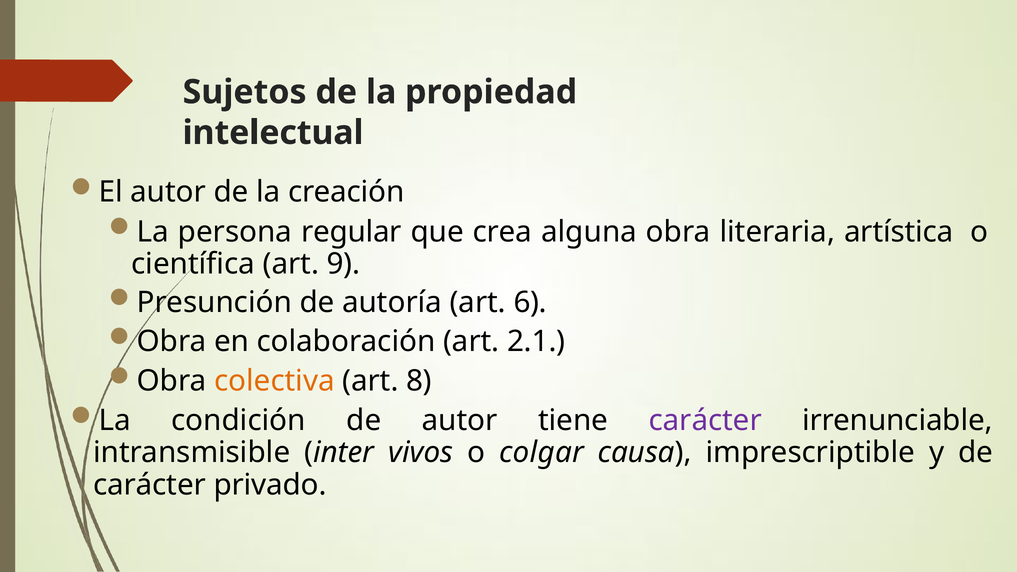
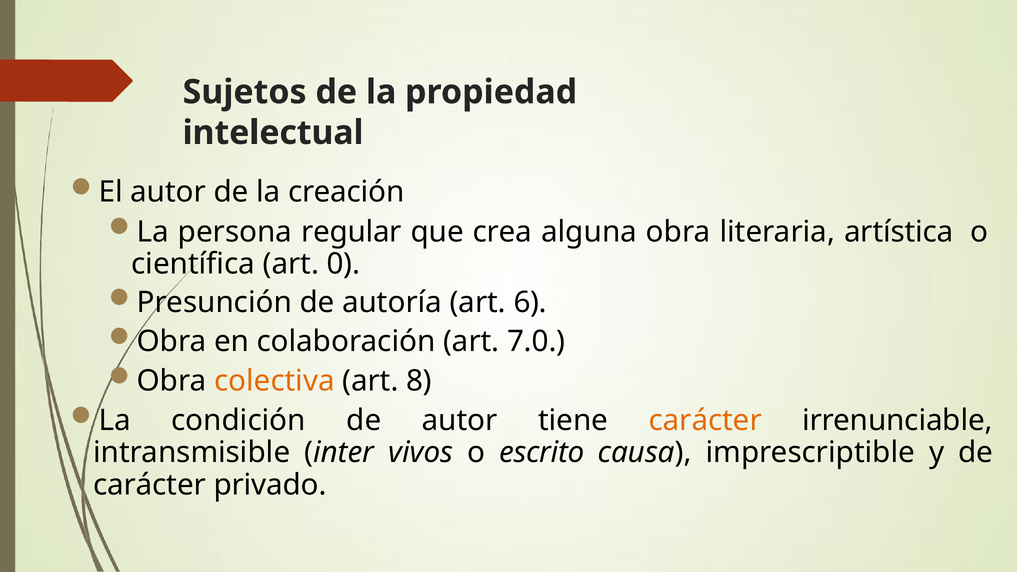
9: 9 -> 0
2.1: 2.1 -> 7.0
carácter at (705, 421) colour: purple -> orange
colgar: colgar -> escrito
